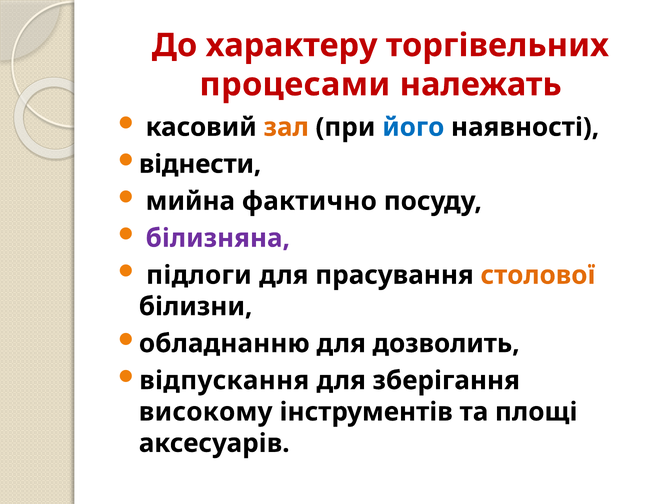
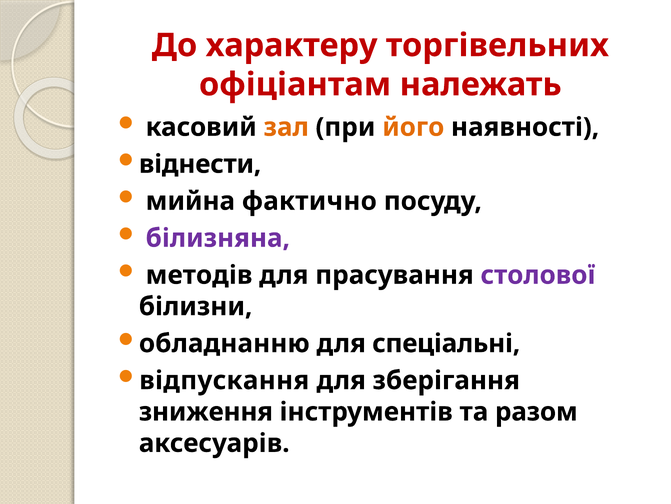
процесами: процесами -> офіціантам
його colour: blue -> orange
підлоги: підлоги -> методів
столової colour: orange -> purple
дозволить: дозволить -> спеціальні
високому: високому -> зниження
площі: площі -> разом
